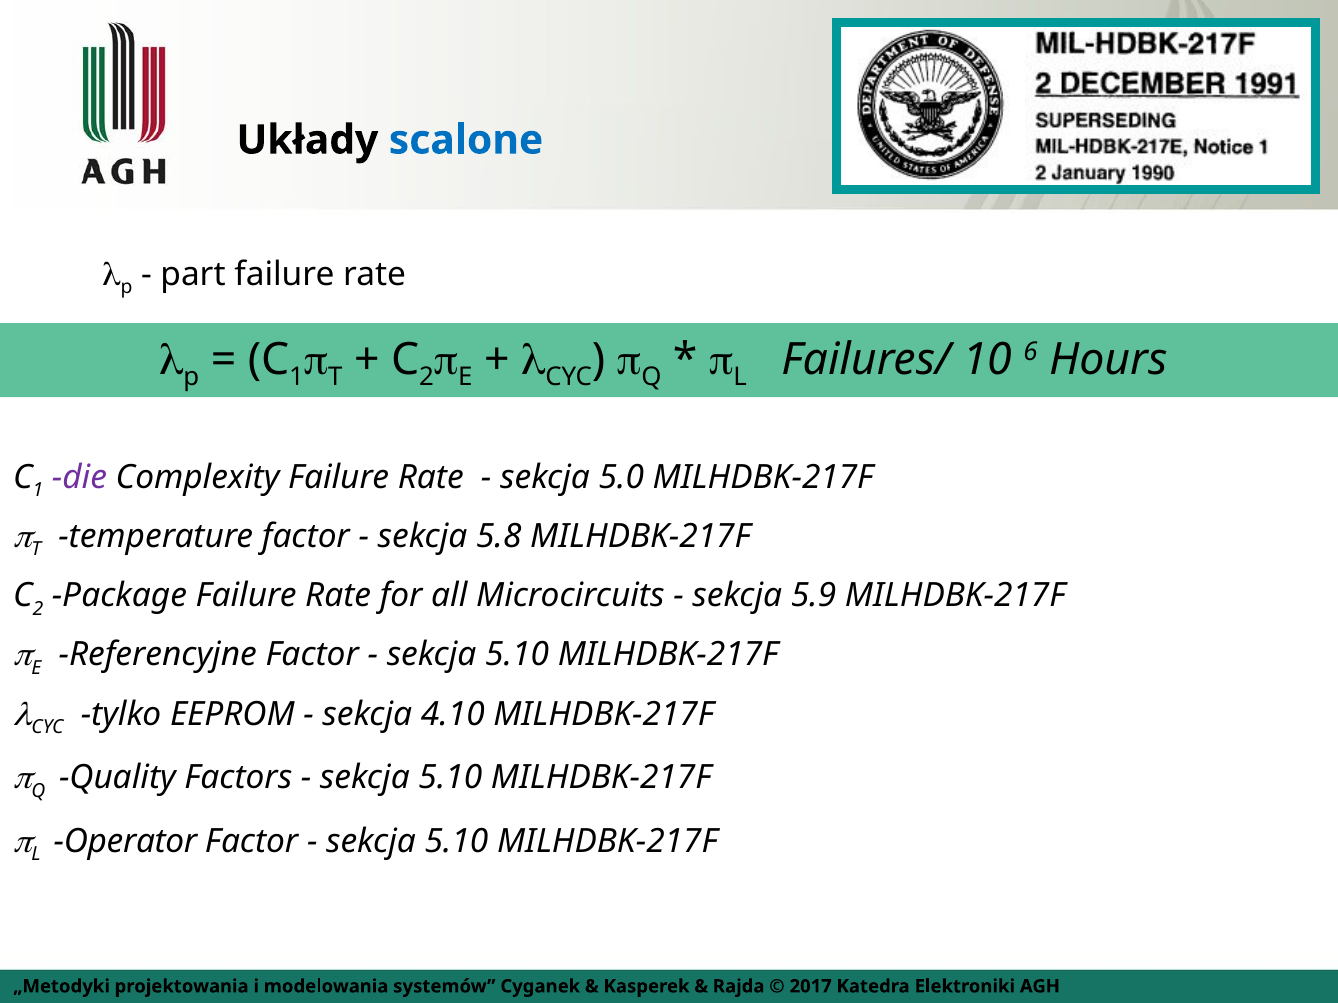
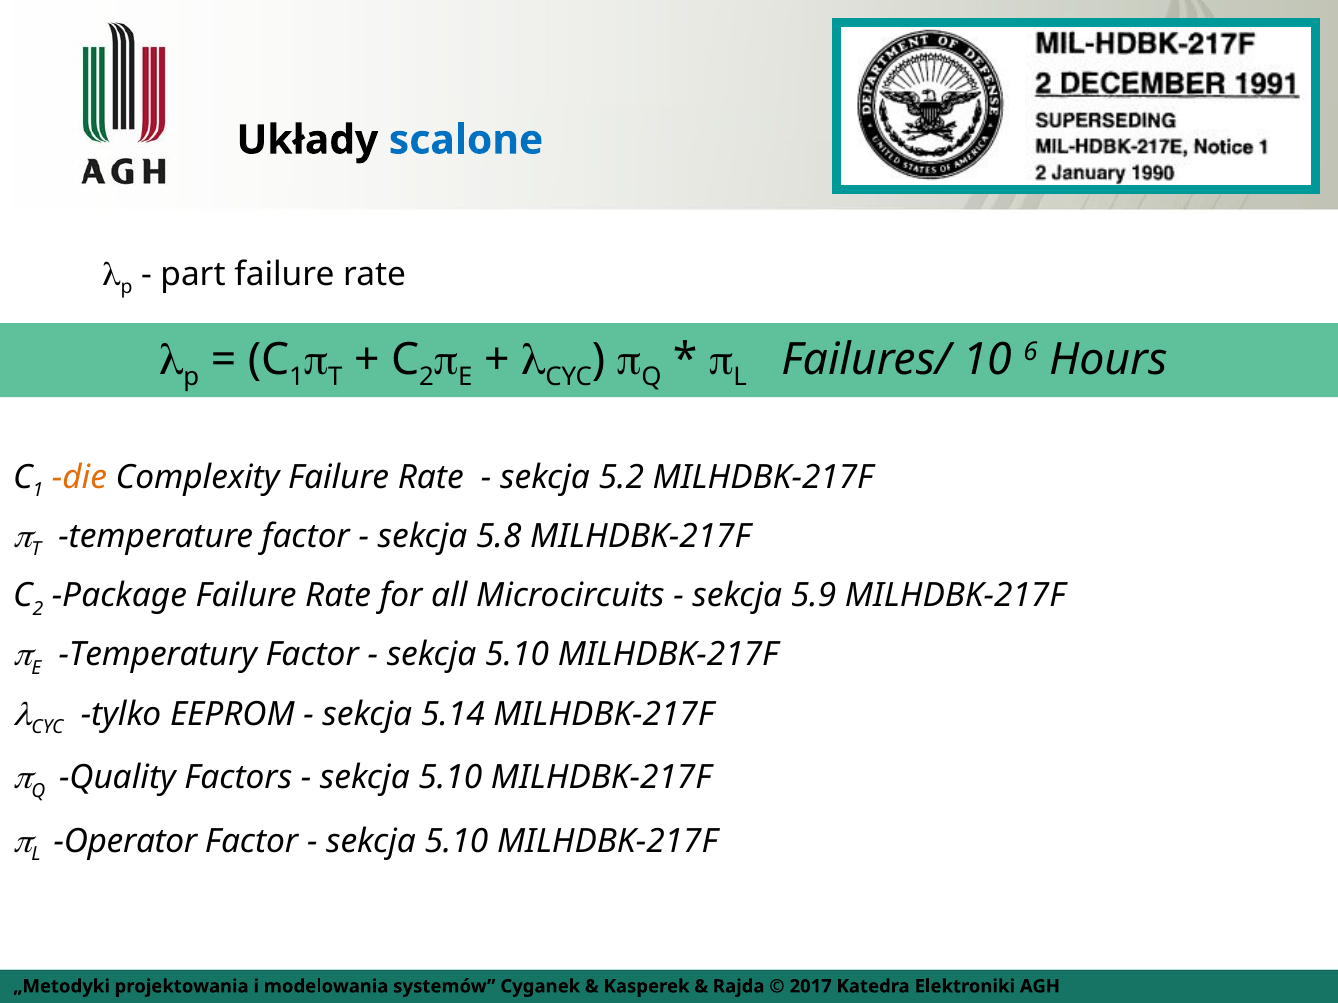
die colour: purple -> orange
5.0: 5.0 -> 5.2
Referencyjne: Referencyjne -> Temperatury
4.10: 4.10 -> 5.14
